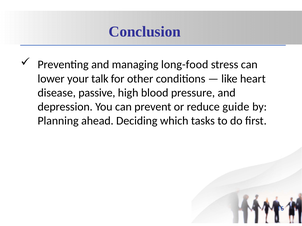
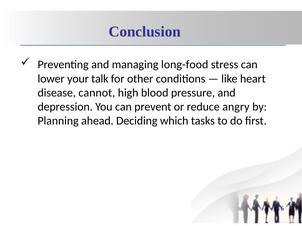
passive: passive -> cannot
guide: guide -> angry
